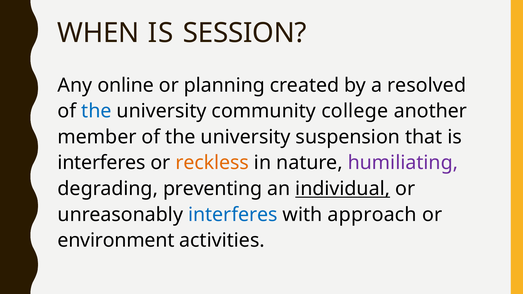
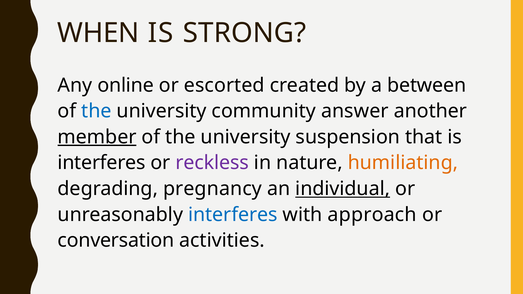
SESSION: SESSION -> STRONG
planning: planning -> escorted
resolved: resolved -> between
college: college -> answer
member underline: none -> present
reckless colour: orange -> purple
humiliating colour: purple -> orange
preventing: preventing -> pregnancy
environment: environment -> conversation
